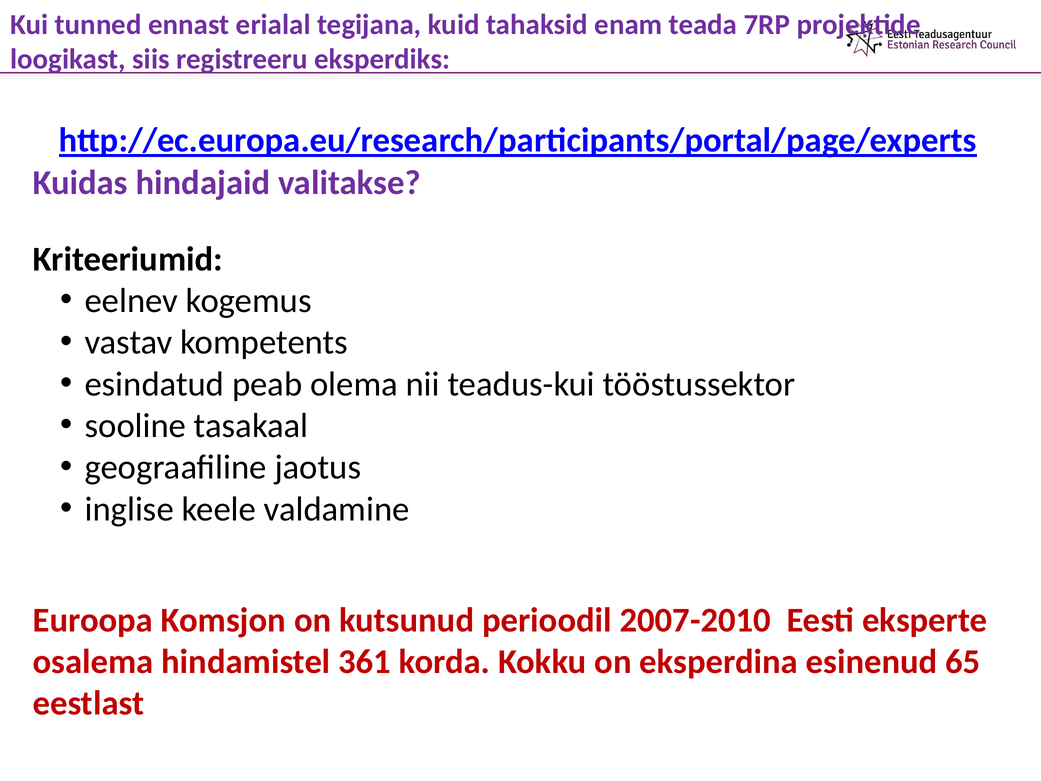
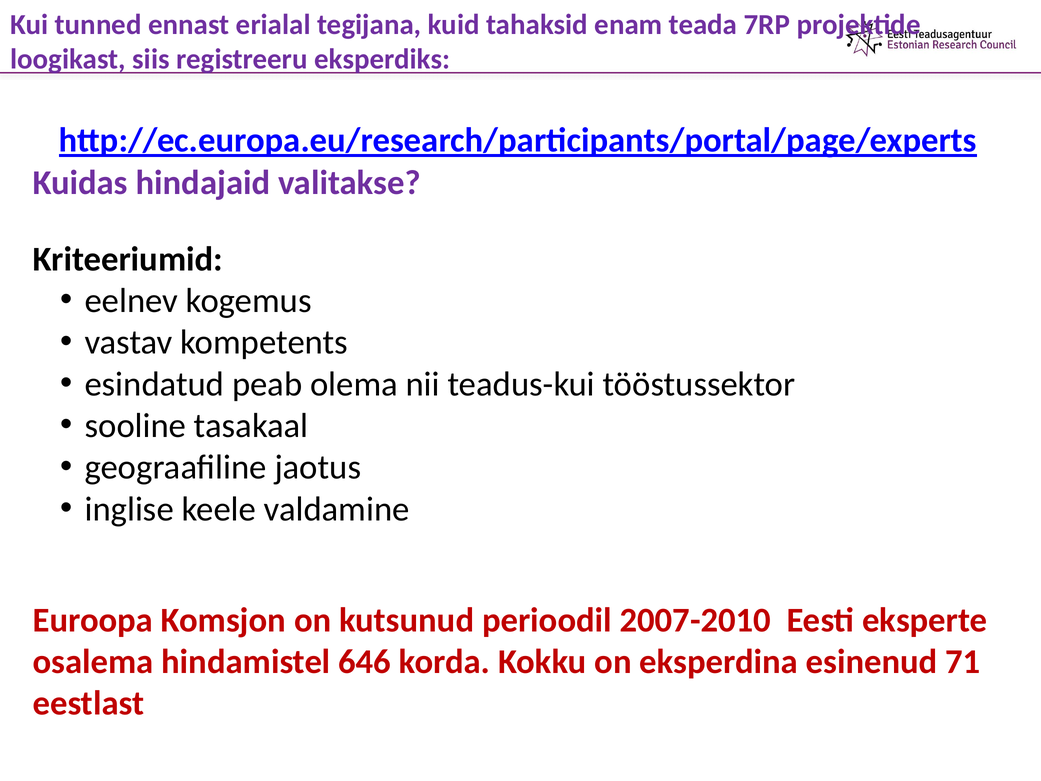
361: 361 -> 646
65: 65 -> 71
